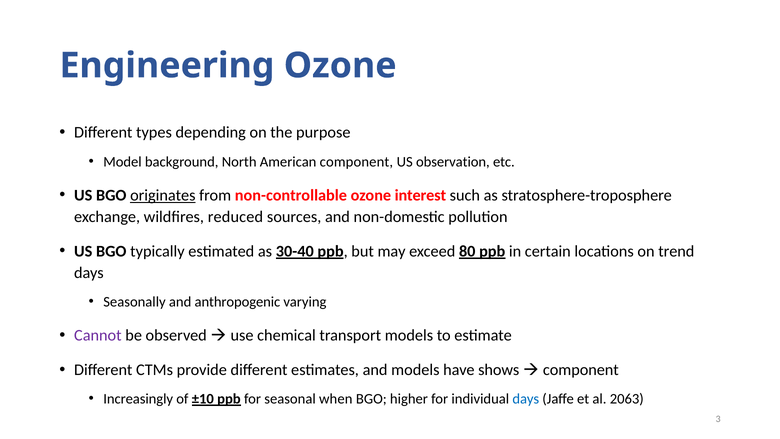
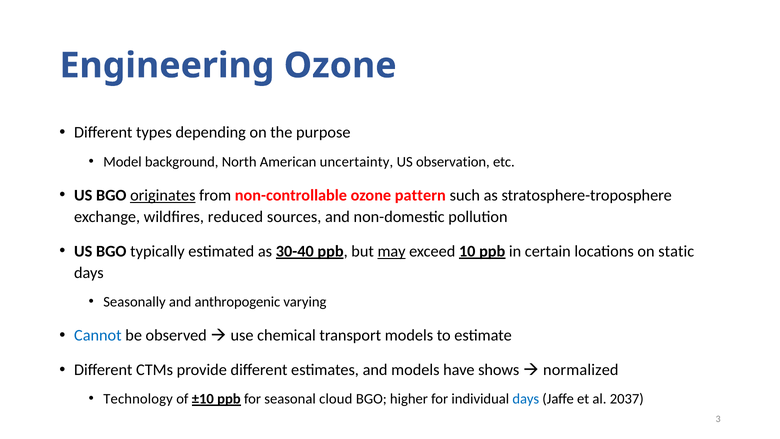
American component: component -> uncertainty
interest: interest -> pattern
may underline: none -> present
80: 80 -> 10
trend: trend -> static
Cannot colour: purple -> blue
component at (581, 370): component -> normalized
Increasingly: Increasingly -> Technology
when: when -> cloud
2063: 2063 -> 2037
